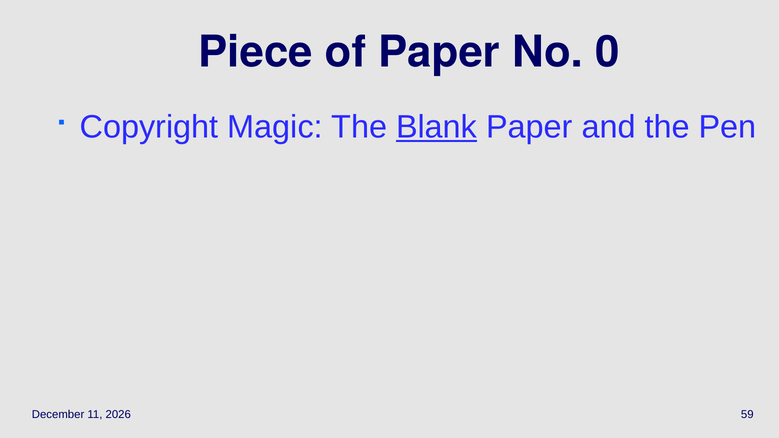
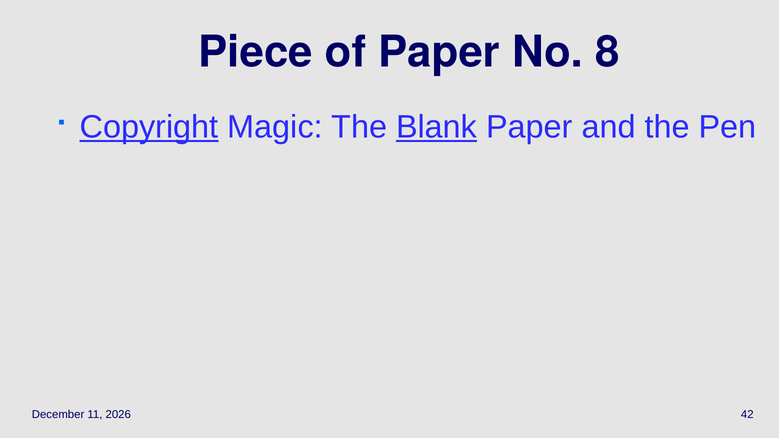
0: 0 -> 8
Copyright underline: none -> present
59: 59 -> 42
